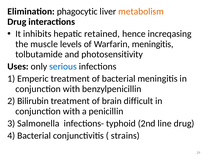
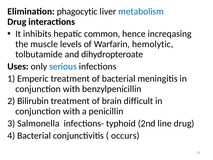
metabolism colour: orange -> blue
retained: retained -> common
Warfarin meningitis: meningitis -> hemolytic
photosensitivity: photosensitivity -> dihydropteroate
strains: strains -> occurs
